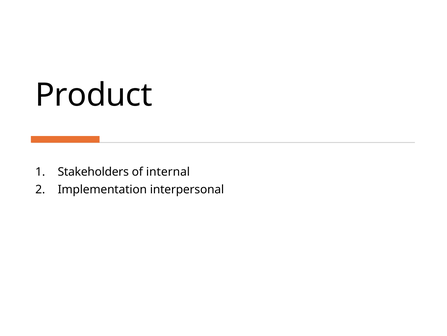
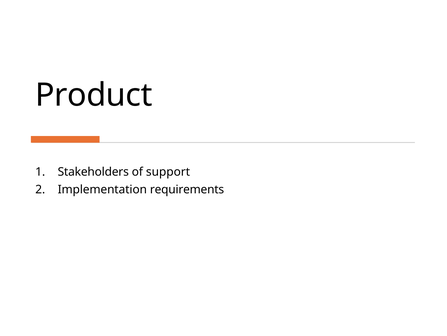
internal: internal -> support
interpersonal: interpersonal -> requirements
